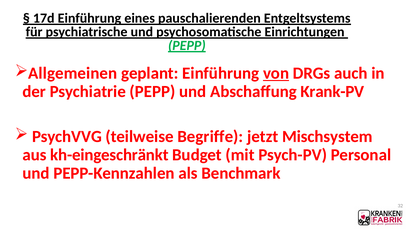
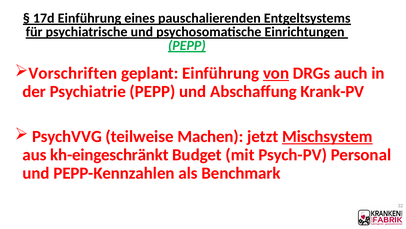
Allgemeinen: Allgemeinen -> Vorschriften
Begriffe: Begriffe -> Machen
Mischsystem underline: none -> present
